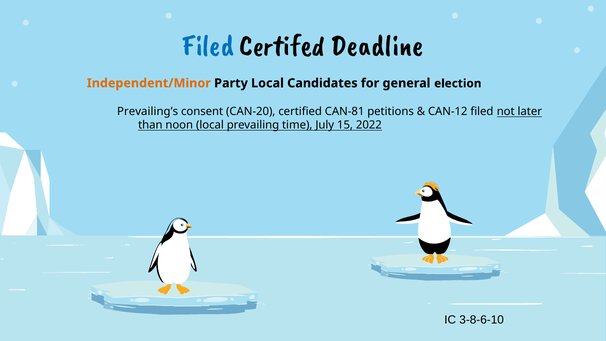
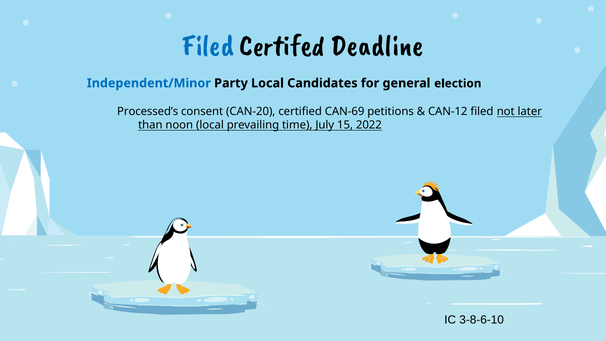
Independent/Minor colour: orange -> blue
Prevailing’s: Prevailing’s -> Processed’s
CAN-81: CAN-81 -> CAN-69
